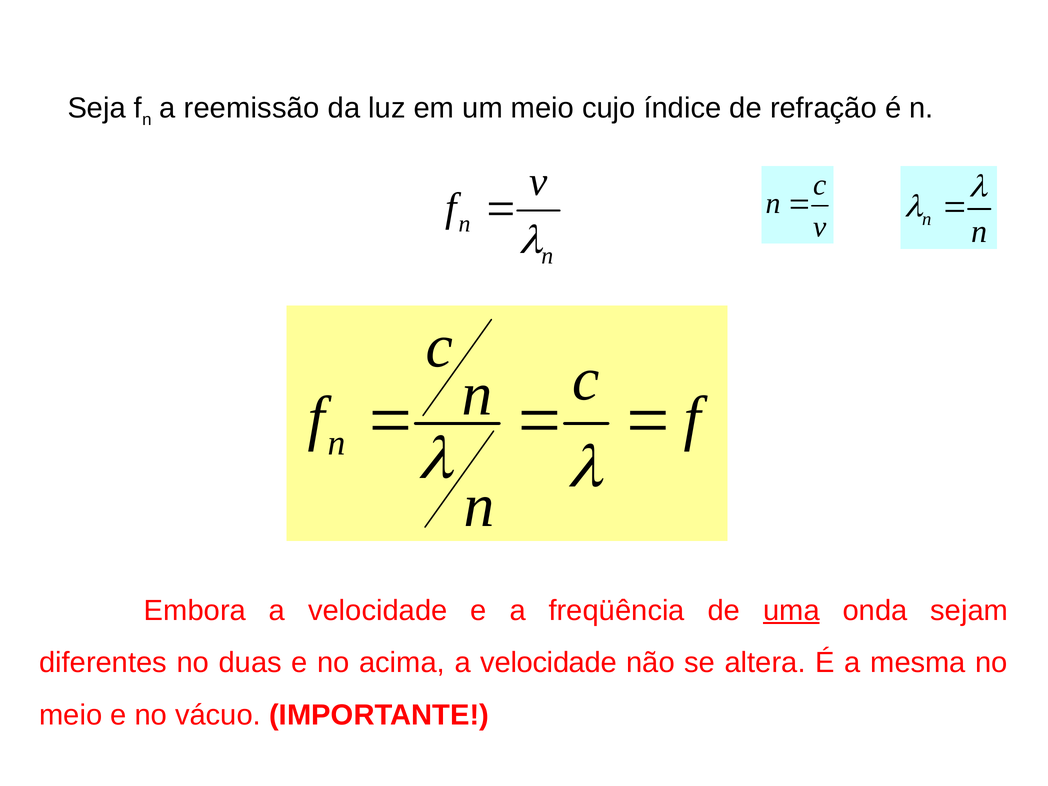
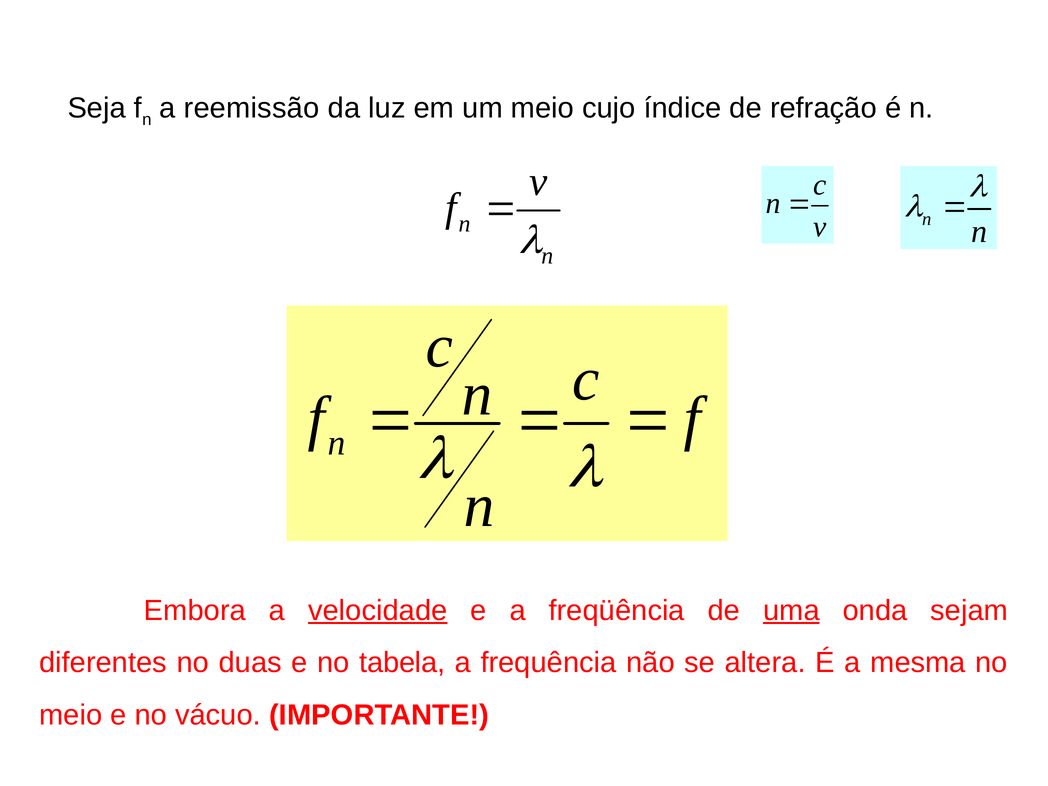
velocidade at (378, 610) underline: none -> present
acima: acima -> tabela
velocidade at (549, 663): velocidade -> frequência
